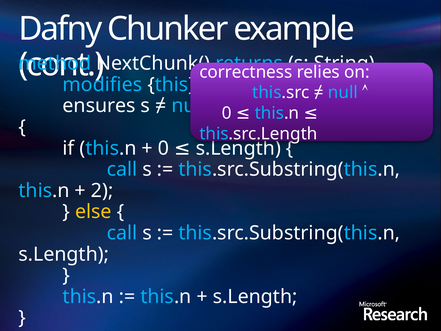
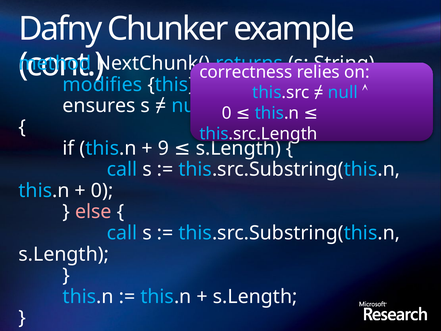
0 at (163, 148): 0 -> 9
2 at (102, 191): 2 -> 0
else colour: yellow -> pink
